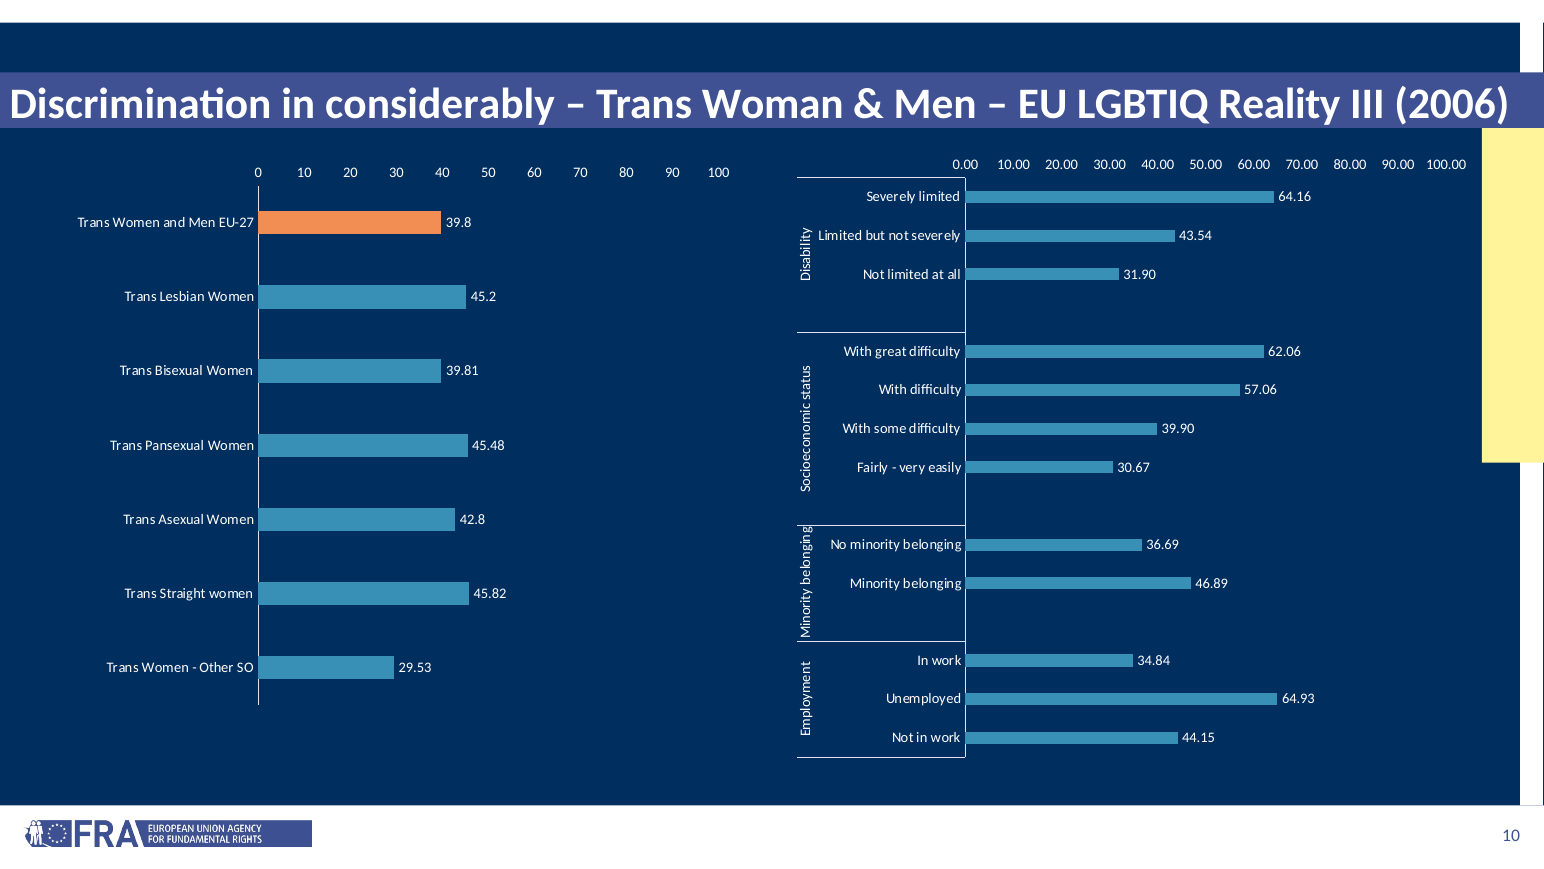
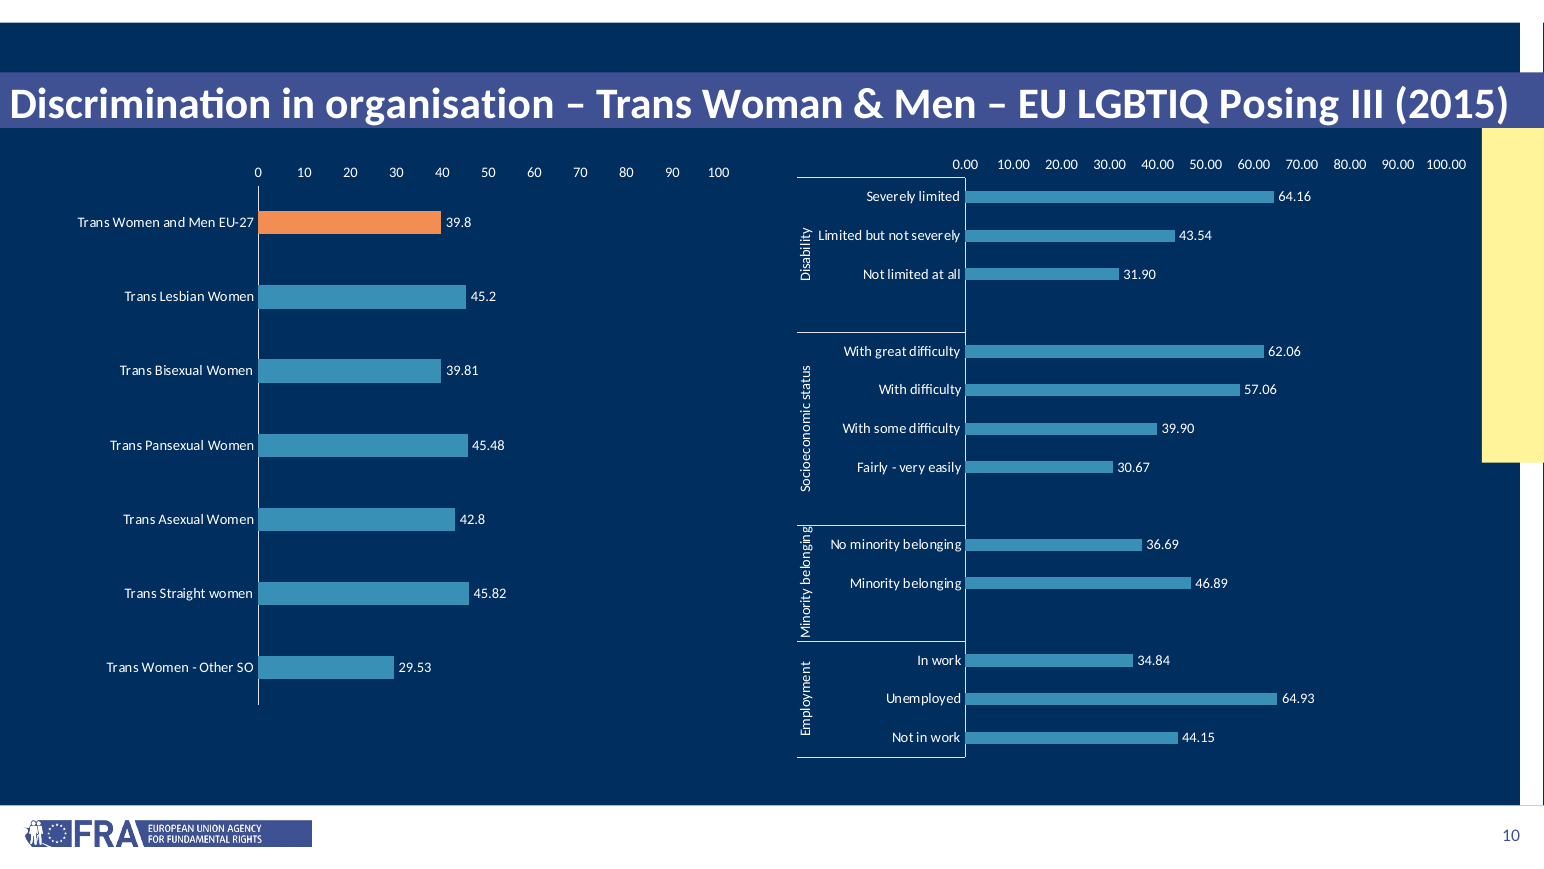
considerably: considerably -> organisation
Reality: Reality -> Posing
2006: 2006 -> 2015
